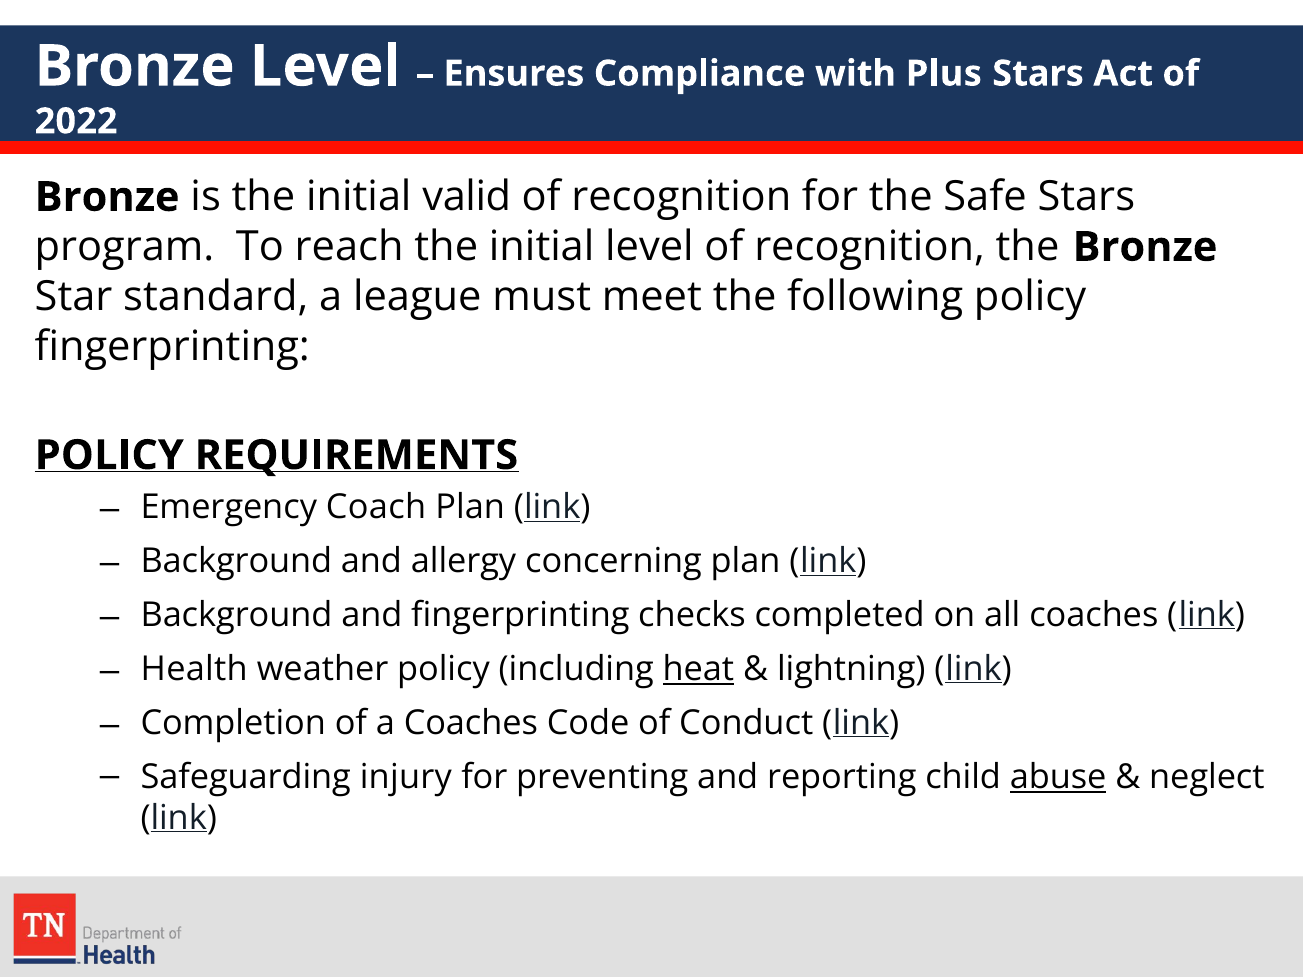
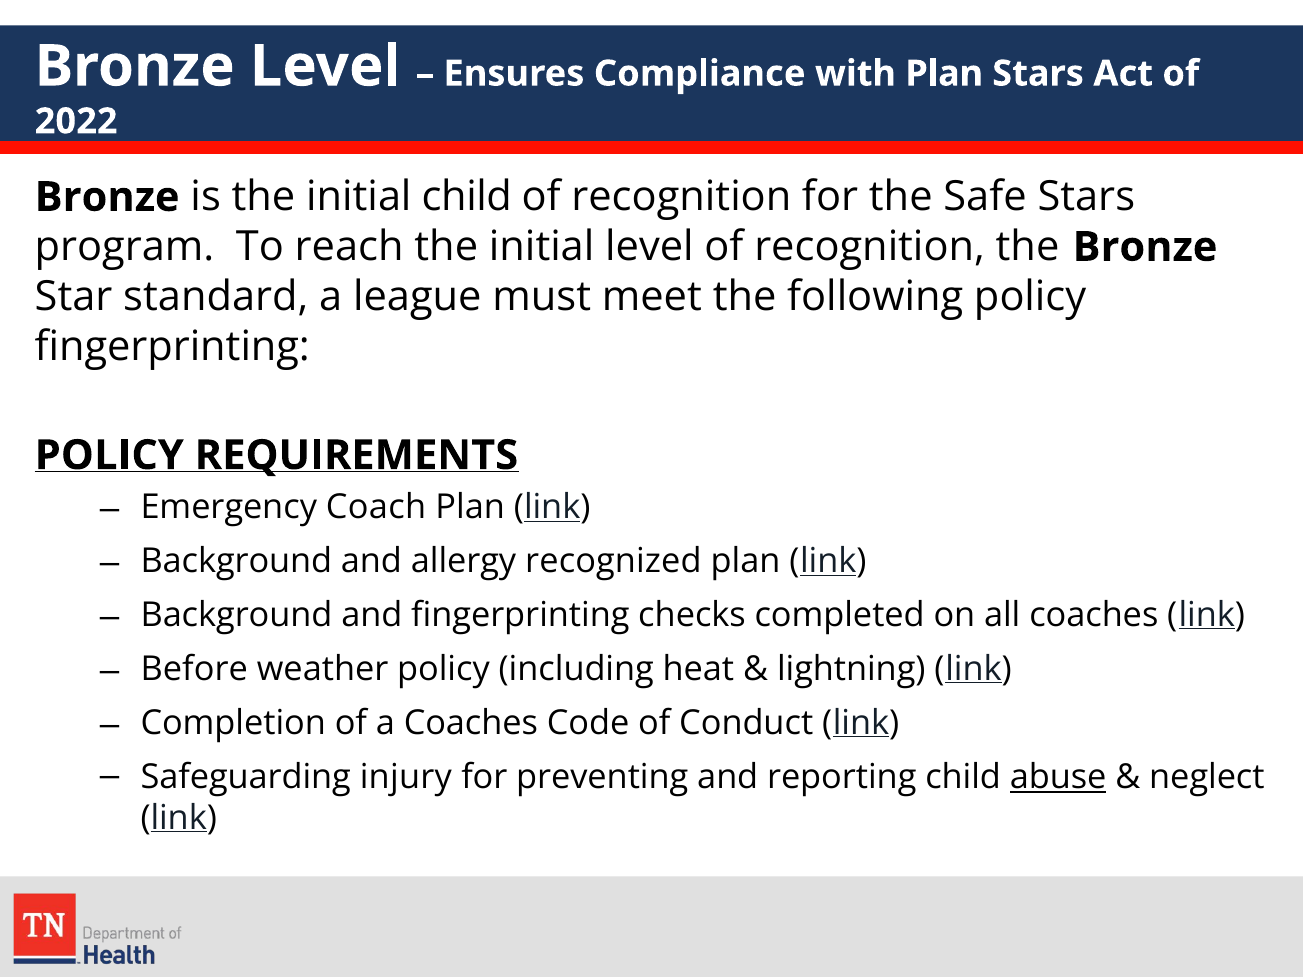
with Plus: Plus -> Plan
initial valid: valid -> child
concerning: concerning -> recognized
Health: Health -> Before
heat underline: present -> none
